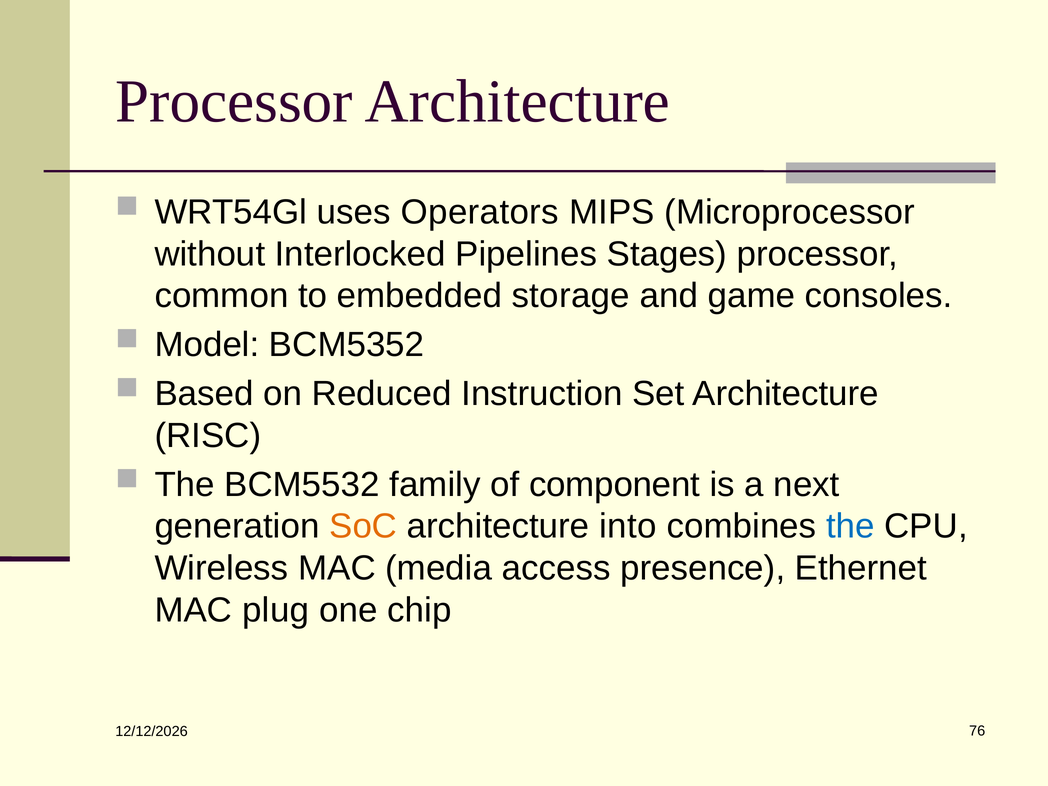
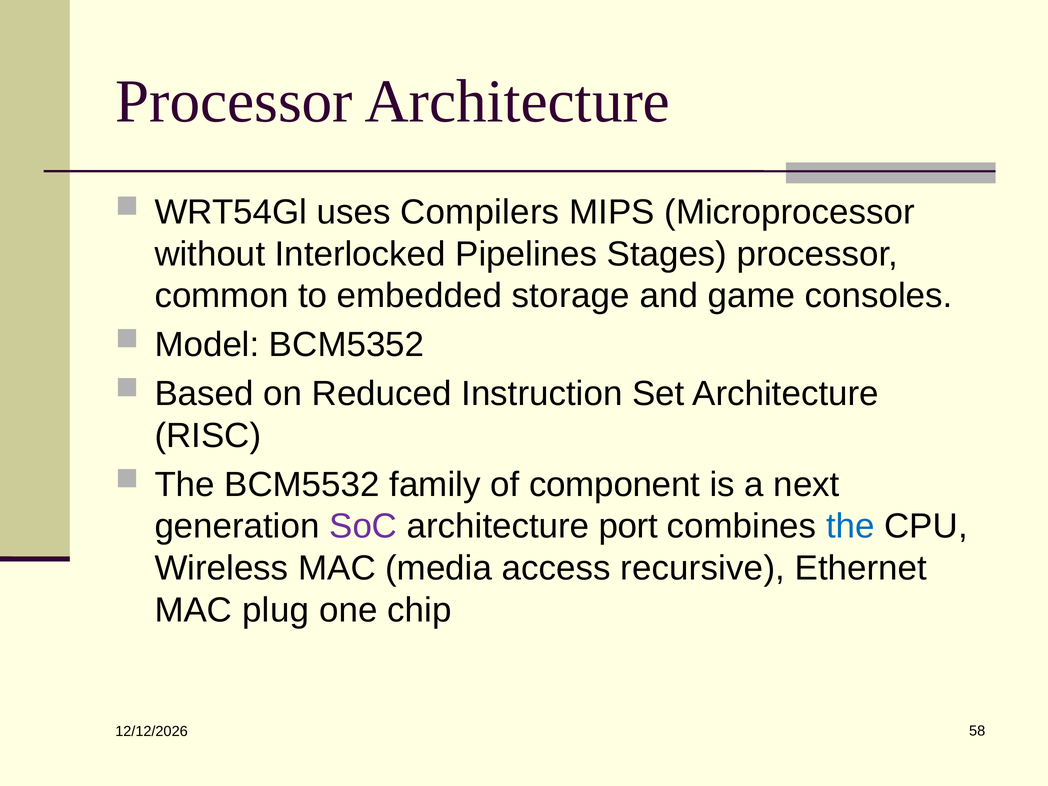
Operators: Operators -> Compilers
SoC colour: orange -> purple
into: into -> port
presence: presence -> recursive
76: 76 -> 58
